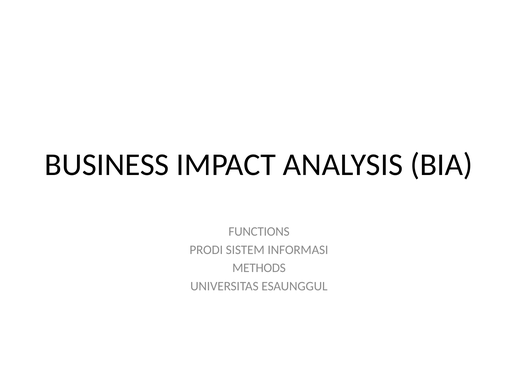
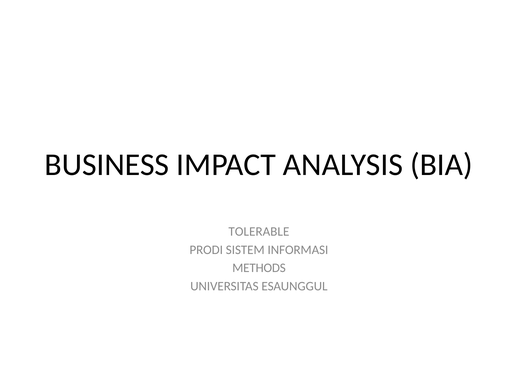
FUNCTIONS: FUNCTIONS -> TOLERABLE
